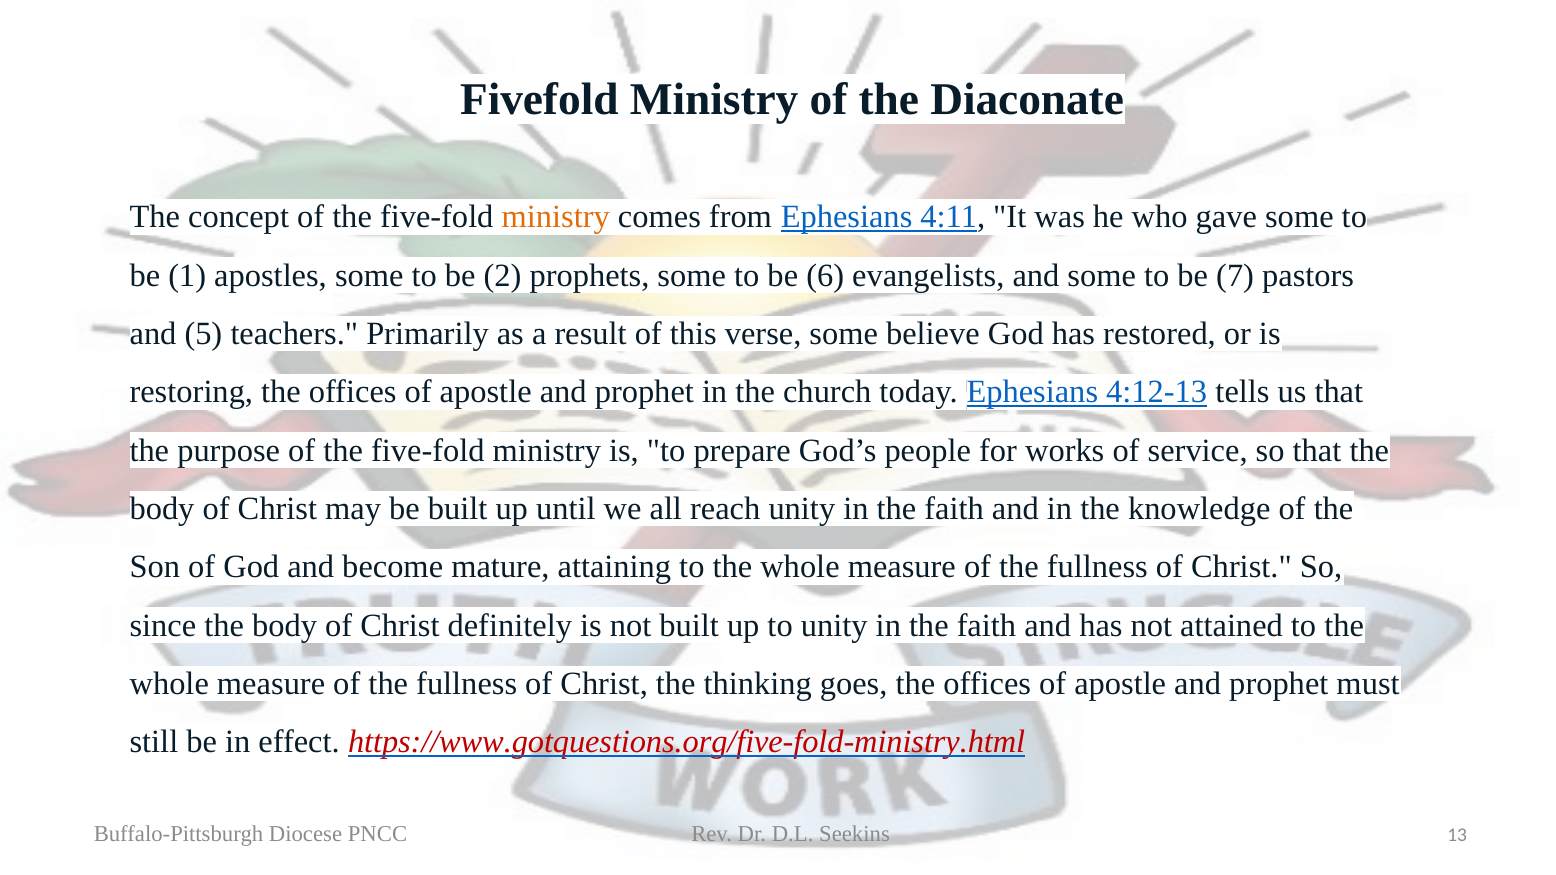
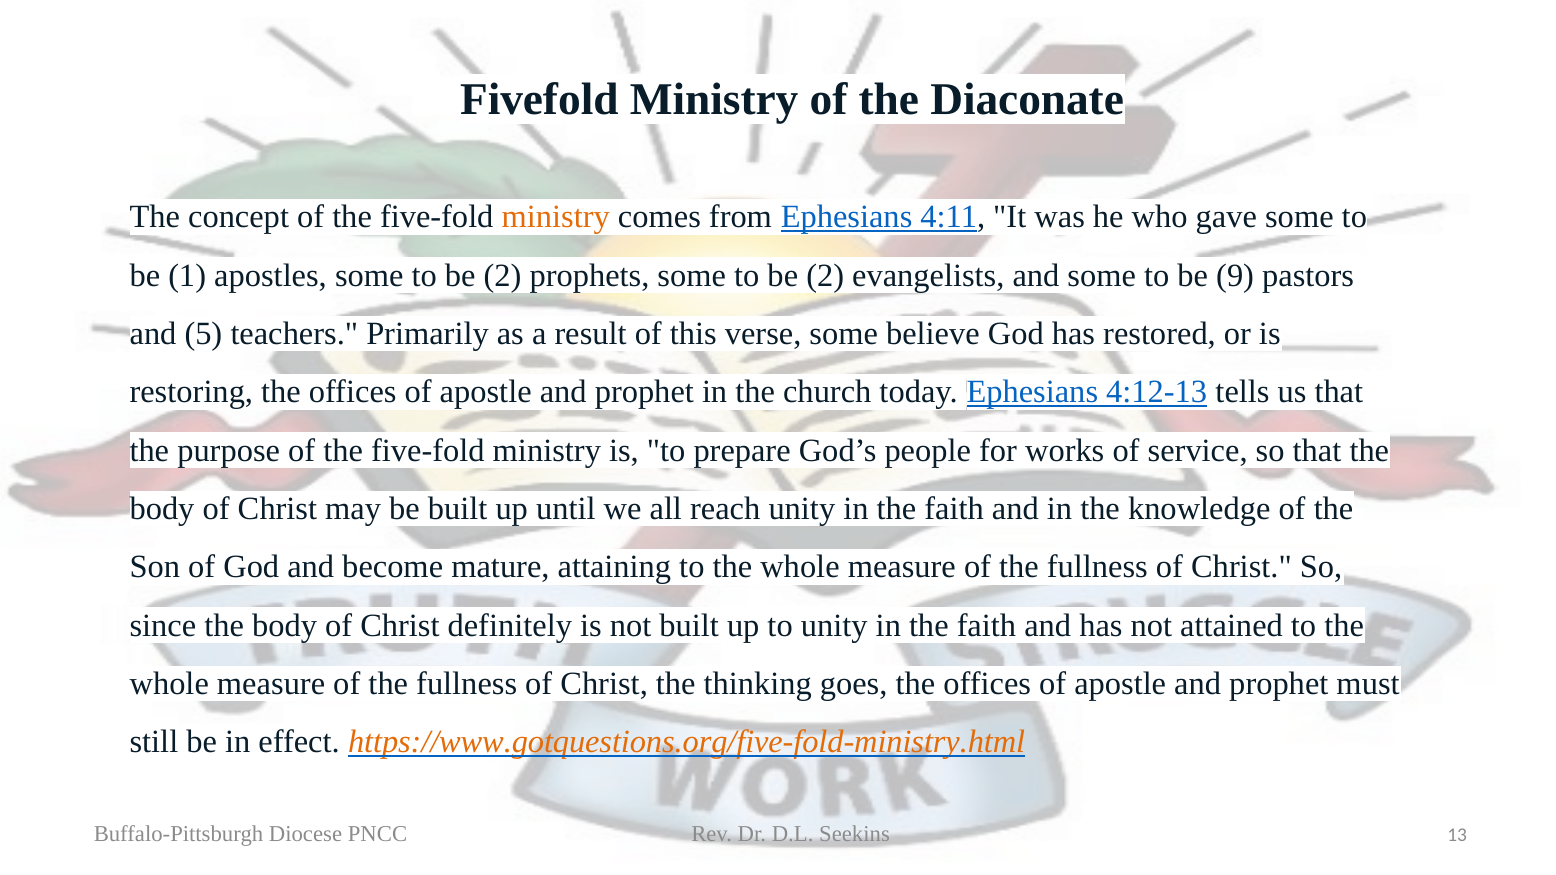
6 at (825, 275): 6 -> 2
7: 7 -> 9
https://www.gotquestions.org/five-fold-ministry.html colour: red -> orange
